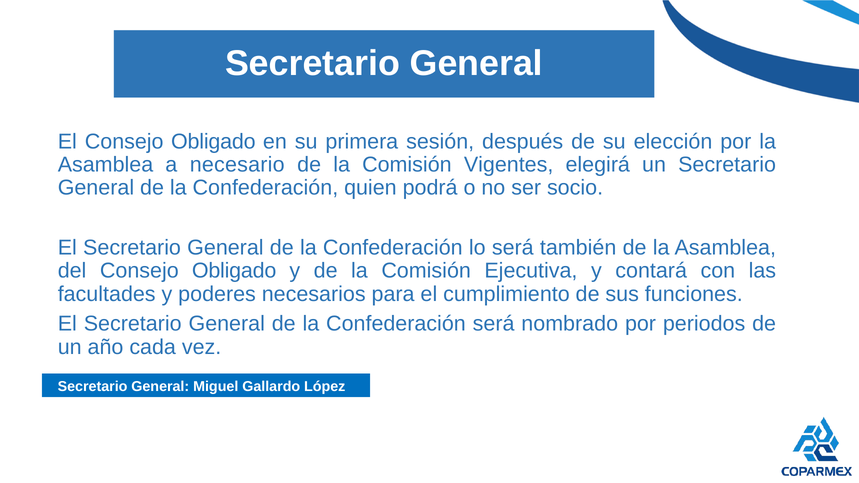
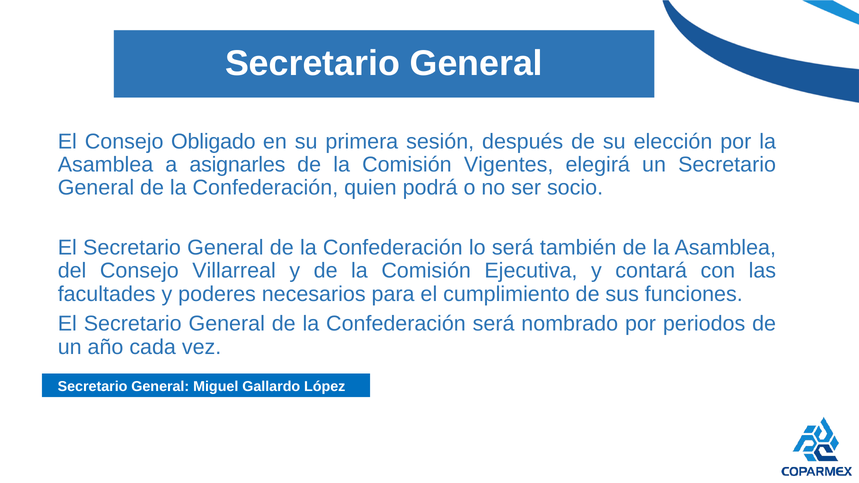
necesario: necesario -> asignarles
del Consejo Obligado: Obligado -> Villarreal
